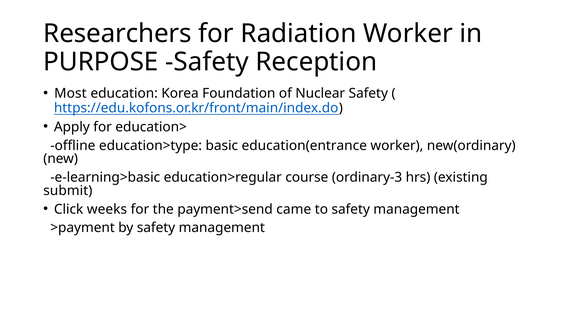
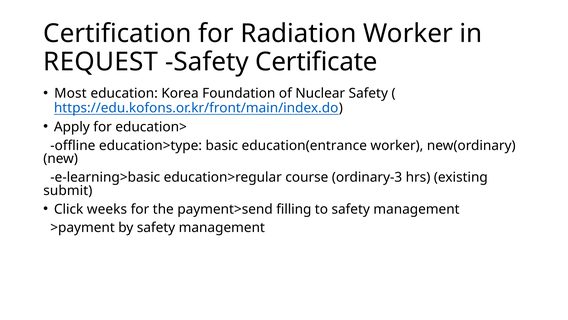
Researchers: Researchers -> Certification
PURPOSE: PURPOSE -> REQUEST
Reception: Reception -> Certificate
came: came -> filling
